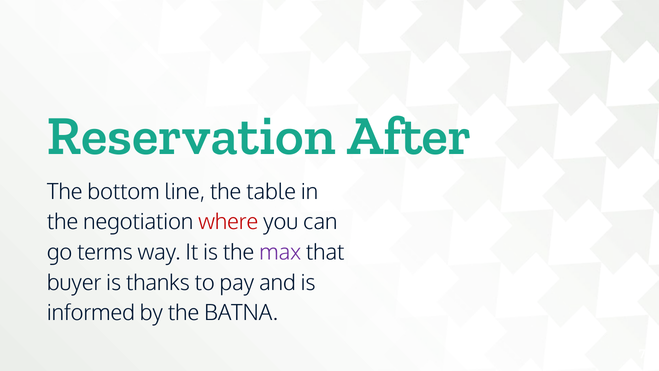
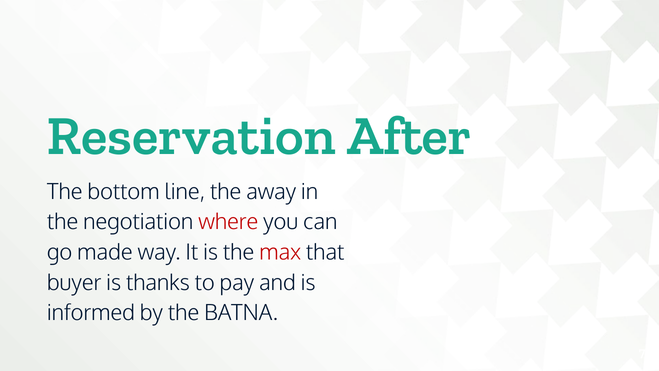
table: table -> away
terms: terms -> made
max colour: purple -> red
